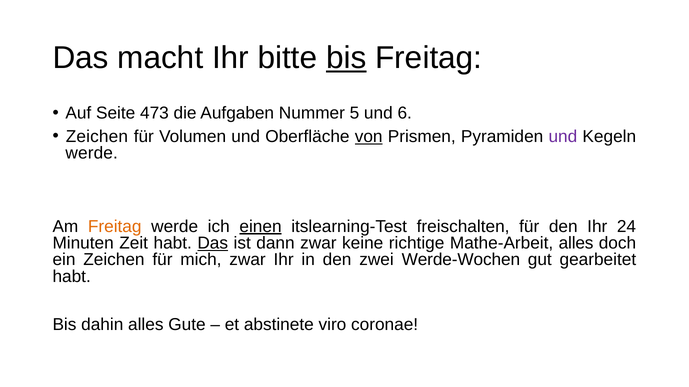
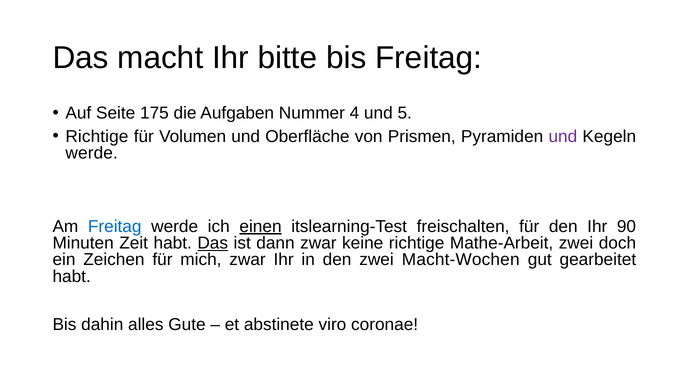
bis at (346, 58) underline: present -> none
473: 473 -> 175
5: 5 -> 4
6: 6 -> 5
Zeichen at (97, 137): Zeichen -> Richtige
von underline: present -> none
Freitag at (115, 227) colour: orange -> blue
24: 24 -> 90
Mathe-Arbeit alles: alles -> zwei
Werde-Wochen: Werde-Wochen -> Macht-Wochen
